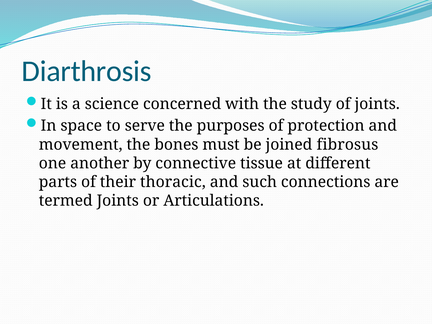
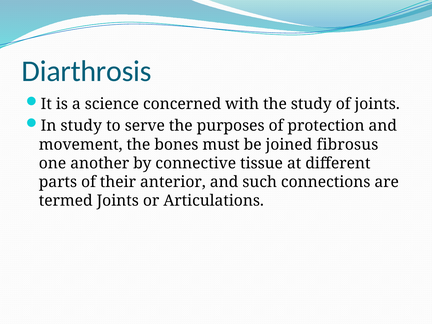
In space: space -> study
thoracic: thoracic -> anterior
